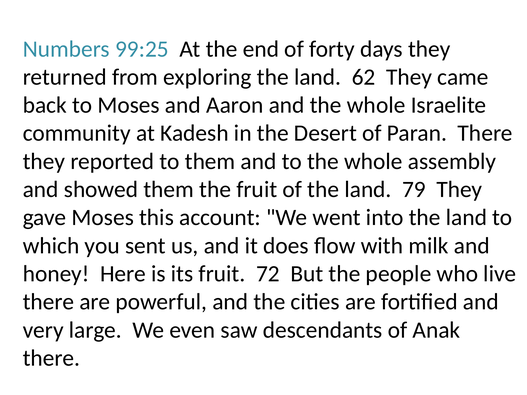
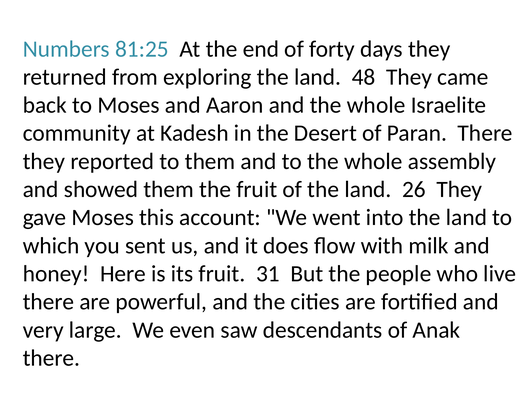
99:25: 99:25 -> 81:25
62: 62 -> 48
79: 79 -> 26
72: 72 -> 31
